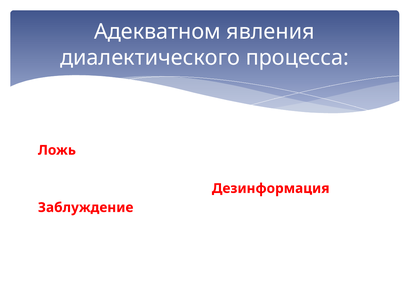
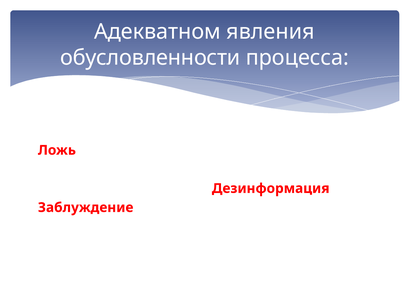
диалектического: диалектического -> обусловленности
